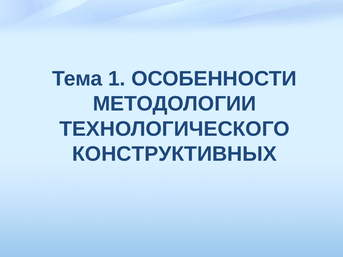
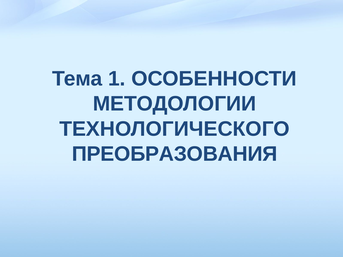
КОНСТРУКТИВНЫХ: КОНСТРУКТИВНЫХ -> ПРЕОБРАЗОВАНИЯ
